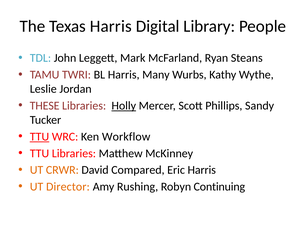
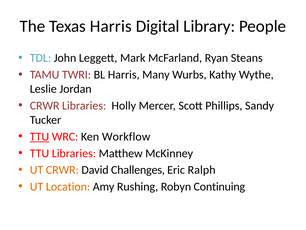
THESE at (45, 105): THESE -> CRWR
Holly underline: present -> none
Compared: Compared -> Challenges
Eric Harris: Harris -> Ralph
Director: Director -> Location
